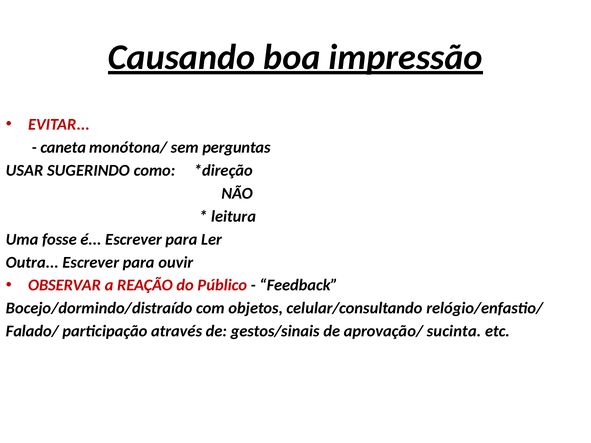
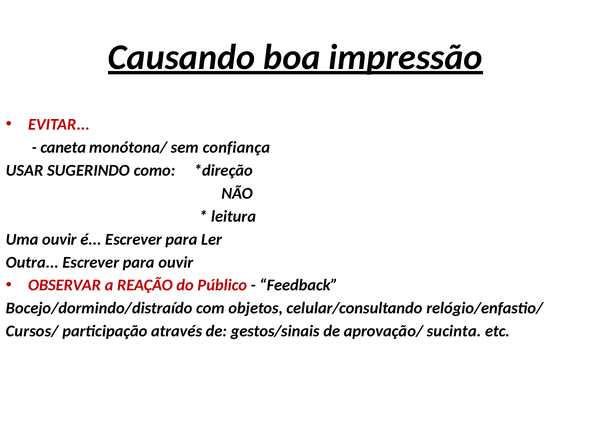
perguntas: perguntas -> confiança
Uma fosse: fosse -> ouvir
Falado/: Falado/ -> Cursos/
